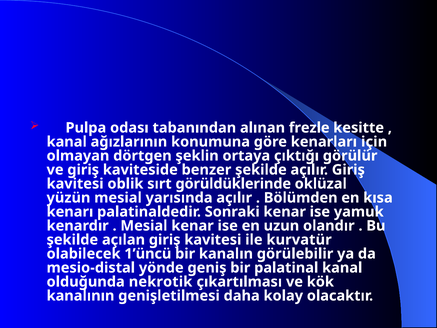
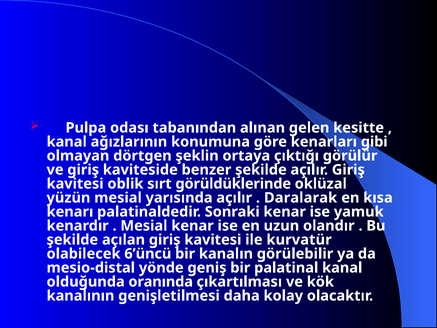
frezle: frezle -> gelen
için: için -> gibi
Bölümden: Bölümden -> Daralarak
1’üncü: 1’üncü -> 6’üncü
nekrotik: nekrotik -> oranında
